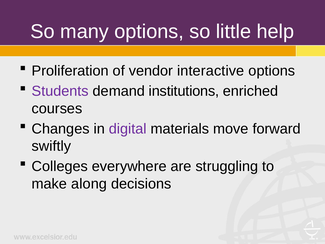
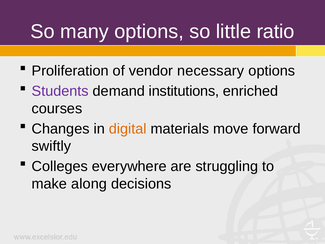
help: help -> ratio
interactive: interactive -> necessary
digital colour: purple -> orange
